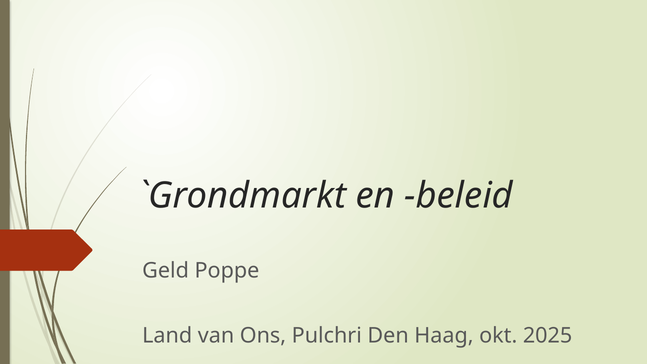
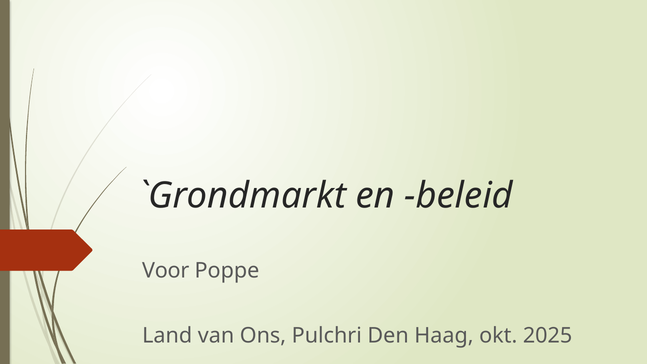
Geld: Geld -> Voor
